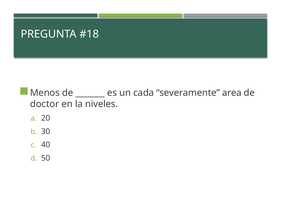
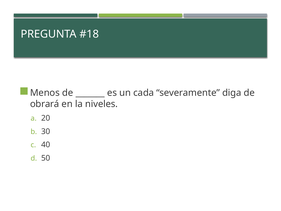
area: area -> diga
doctor: doctor -> obrará
